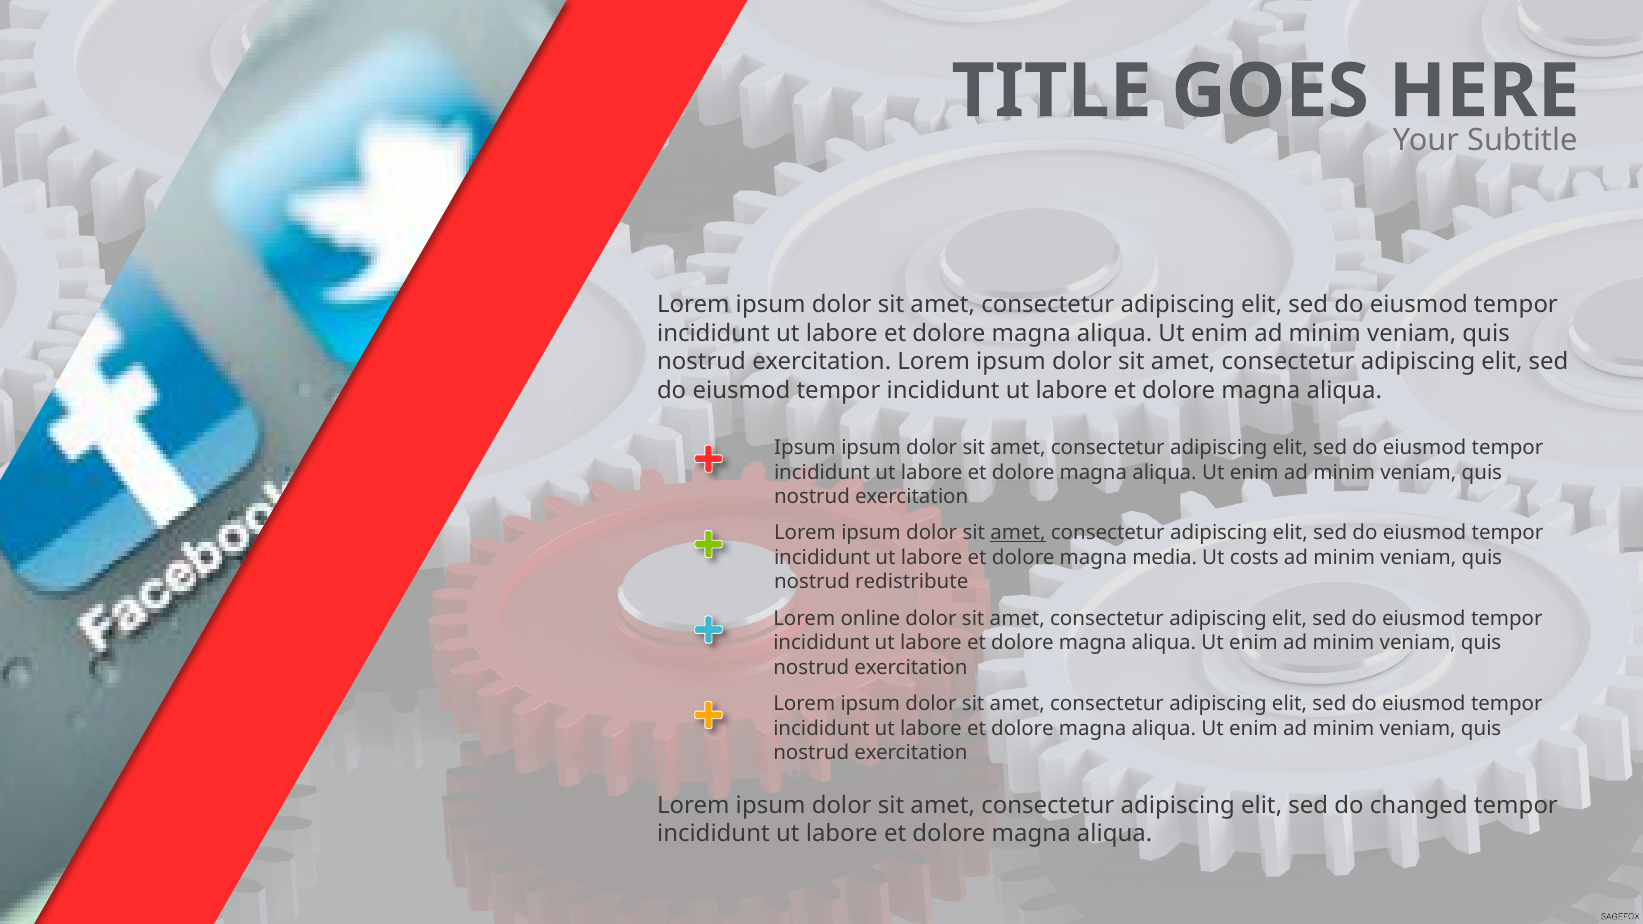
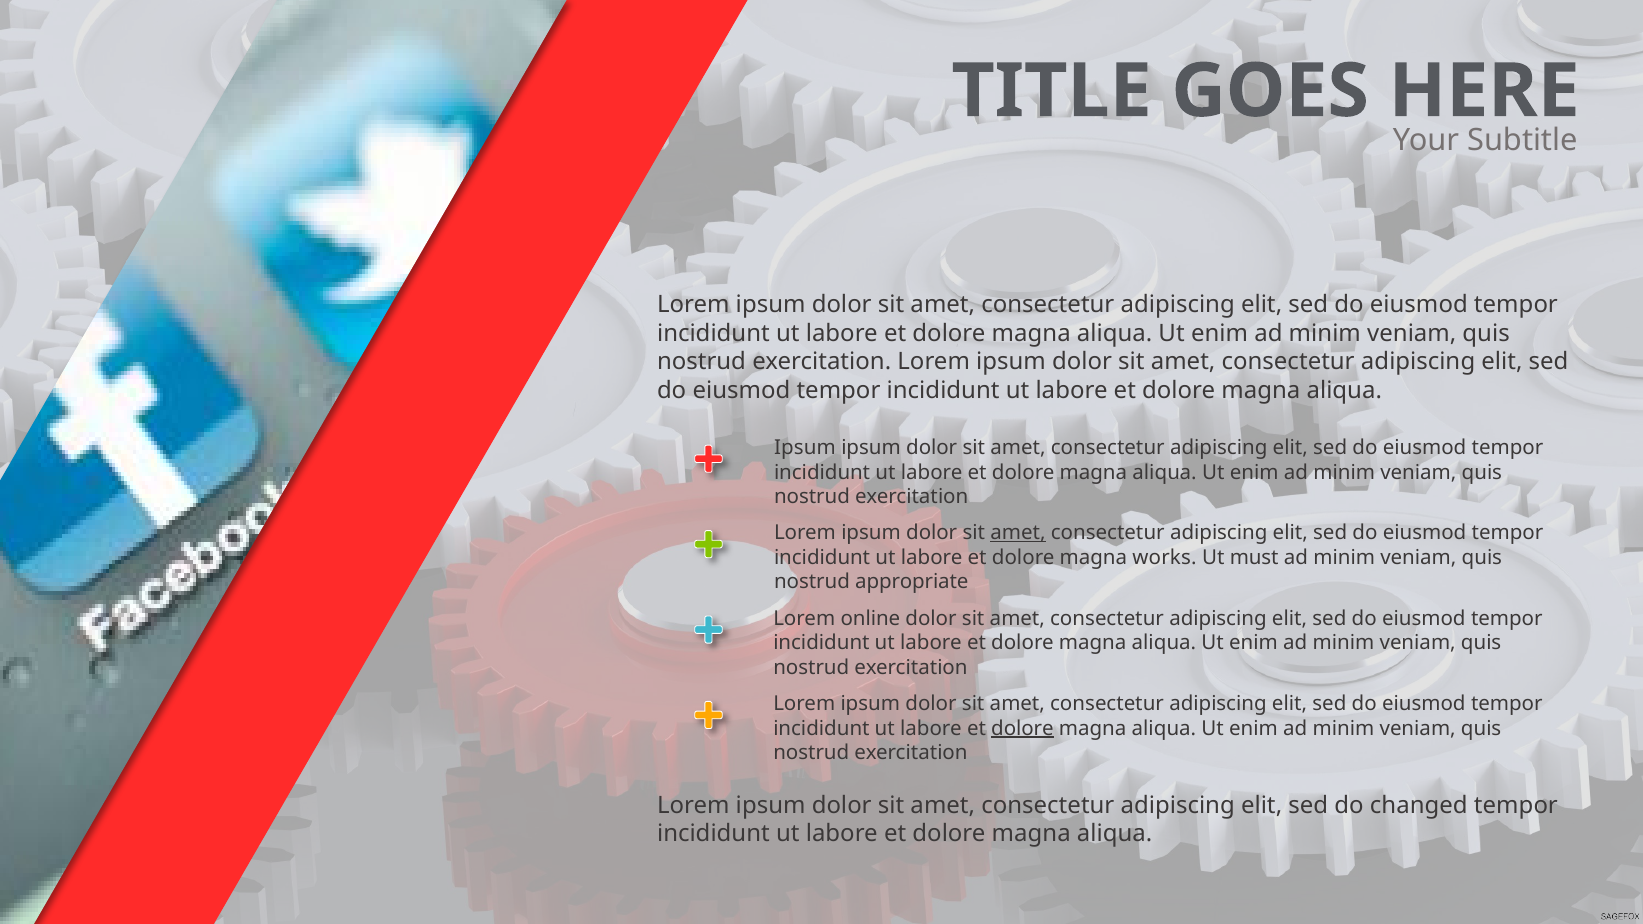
media: media -> works
costs: costs -> must
redistribute: redistribute -> appropriate
dolore at (1022, 728) underline: none -> present
